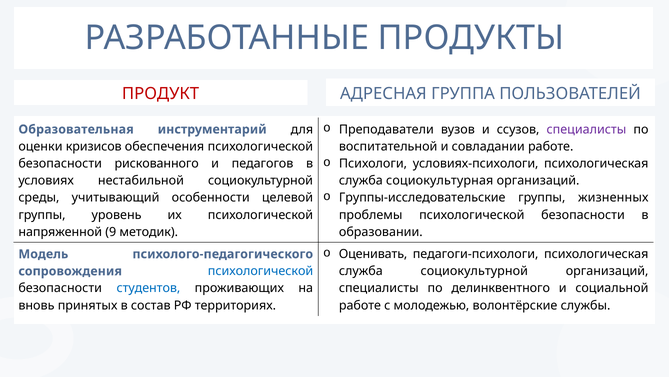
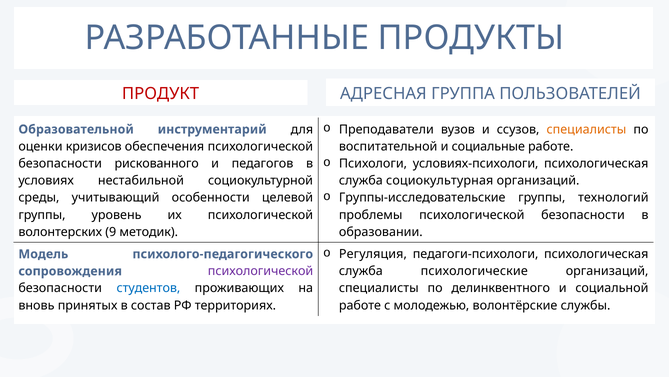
специалисты at (586, 129) colour: purple -> orange
Образовательная: Образовательная -> Образовательной
совладании: совладании -> социальные
жизненных: жизненных -> технологий
напряженной: напряженной -> волонтерских
Оценивать: Оценивать -> Регуляция
служба социокультурной: социокультурной -> психологические
психологической at (261, 271) colour: blue -> purple
